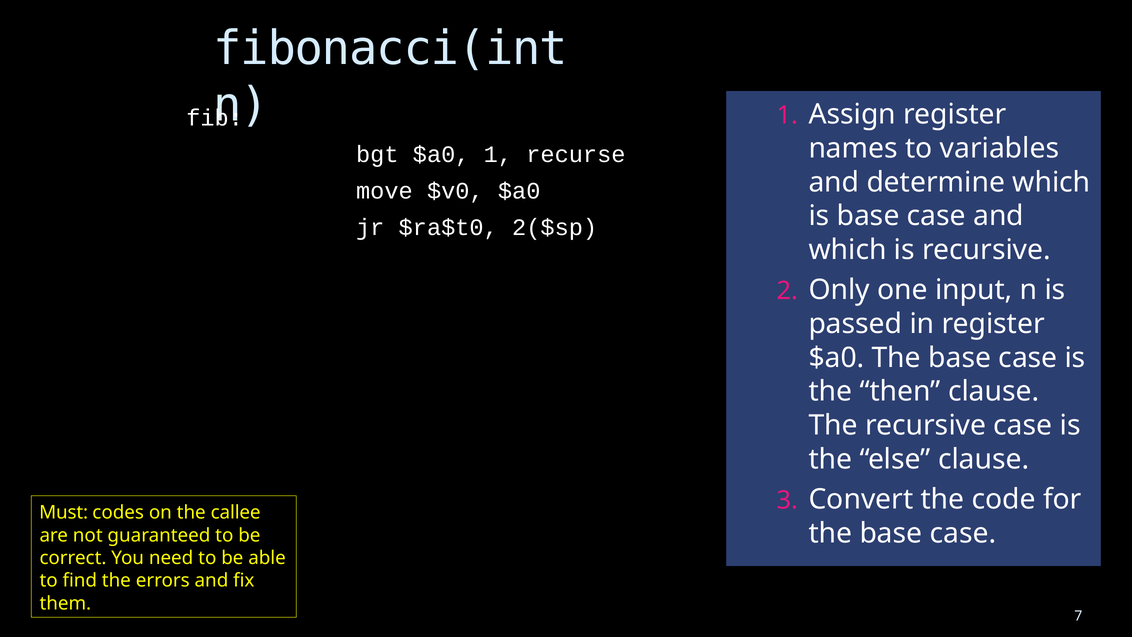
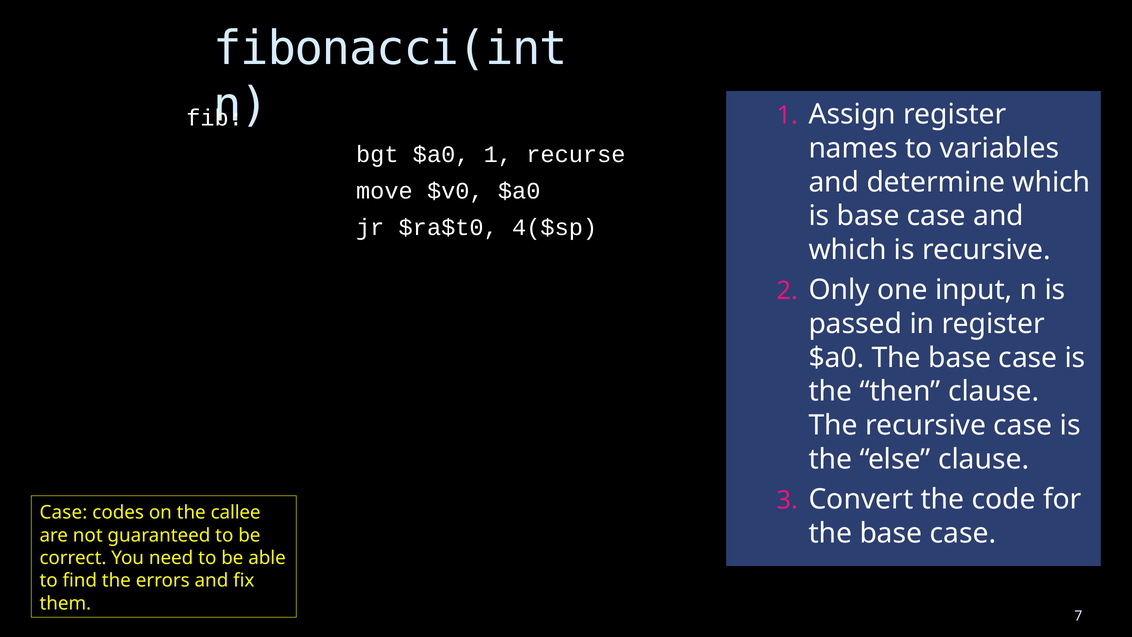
2($sp: 2($sp -> 4($sp
Must at (64, 513): Must -> Case
